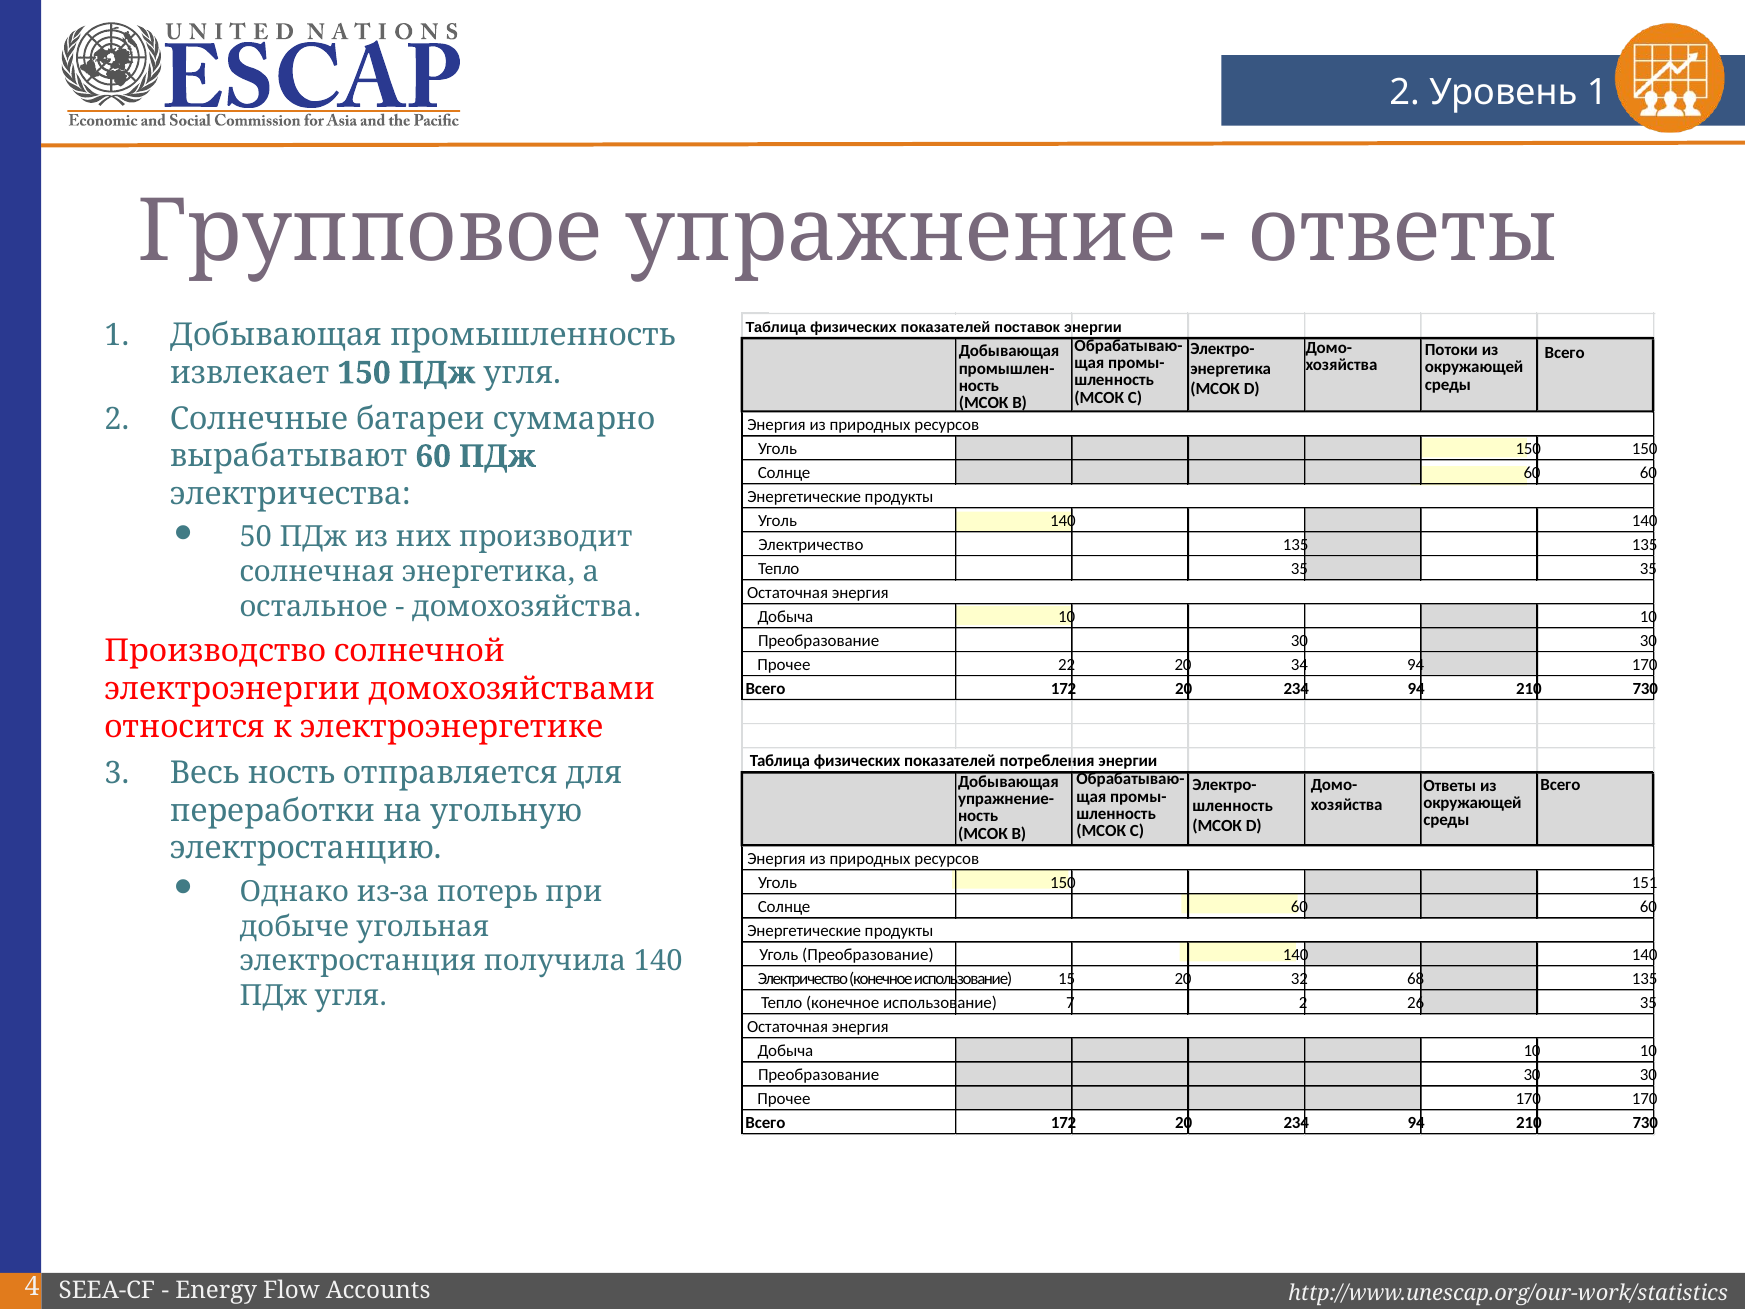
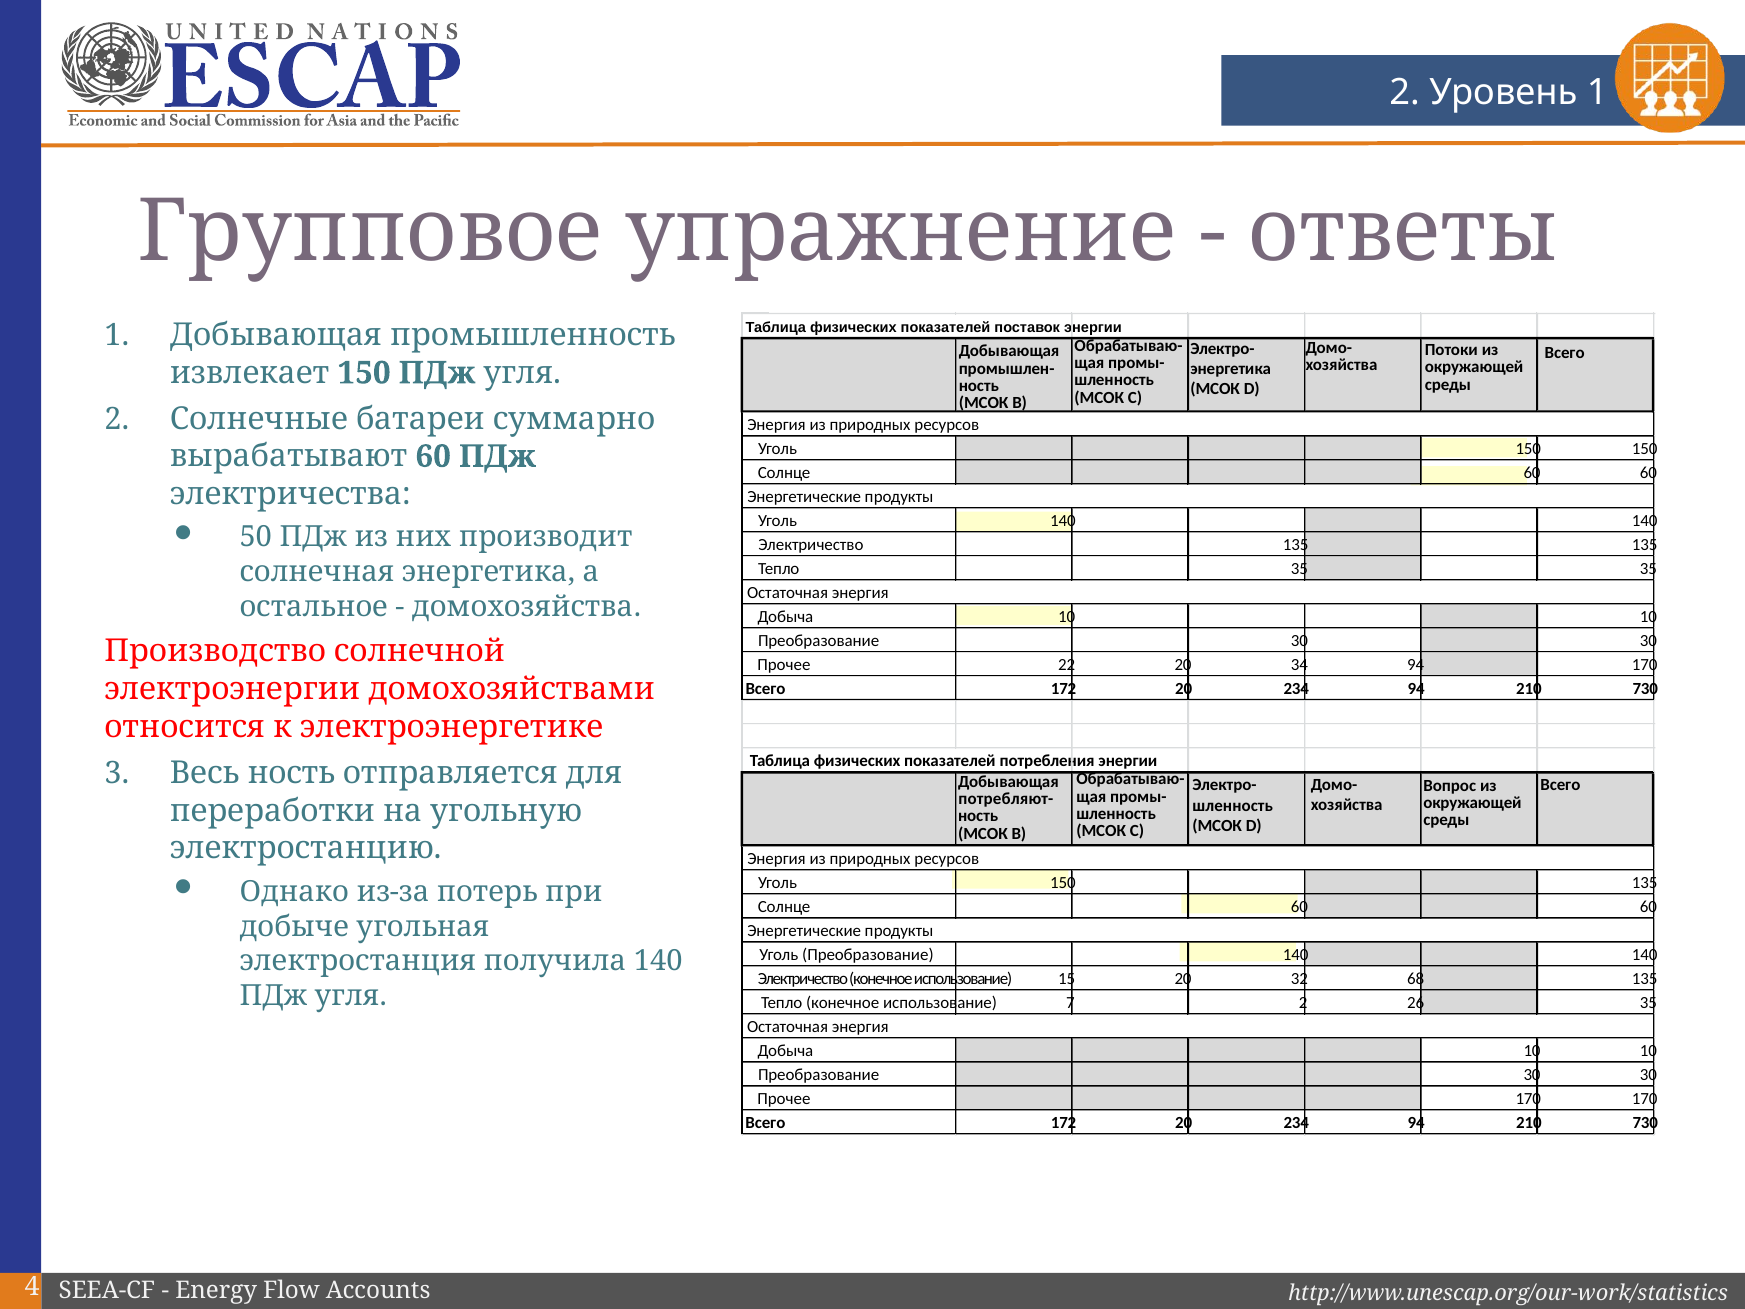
Ответы at (1450, 785): Ответы -> Вопрос
упражнение-: упражнение- -> потребляют-
150 151: 151 -> 135
